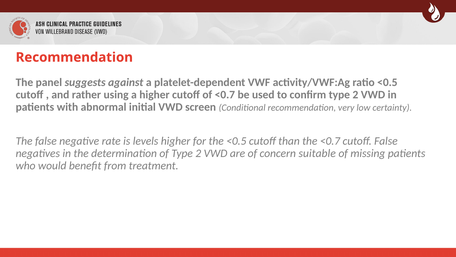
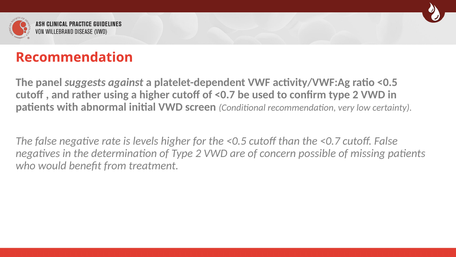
suitable: suitable -> possible
